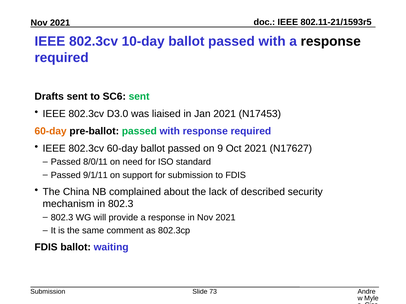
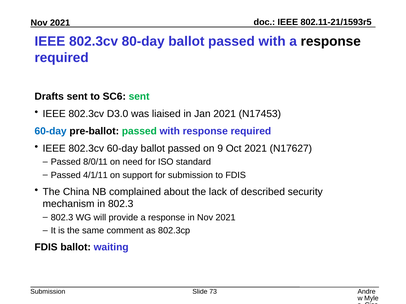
10-day: 10-day -> 80-day
60-day at (51, 131) colour: orange -> blue
9/1/11: 9/1/11 -> 4/1/11
